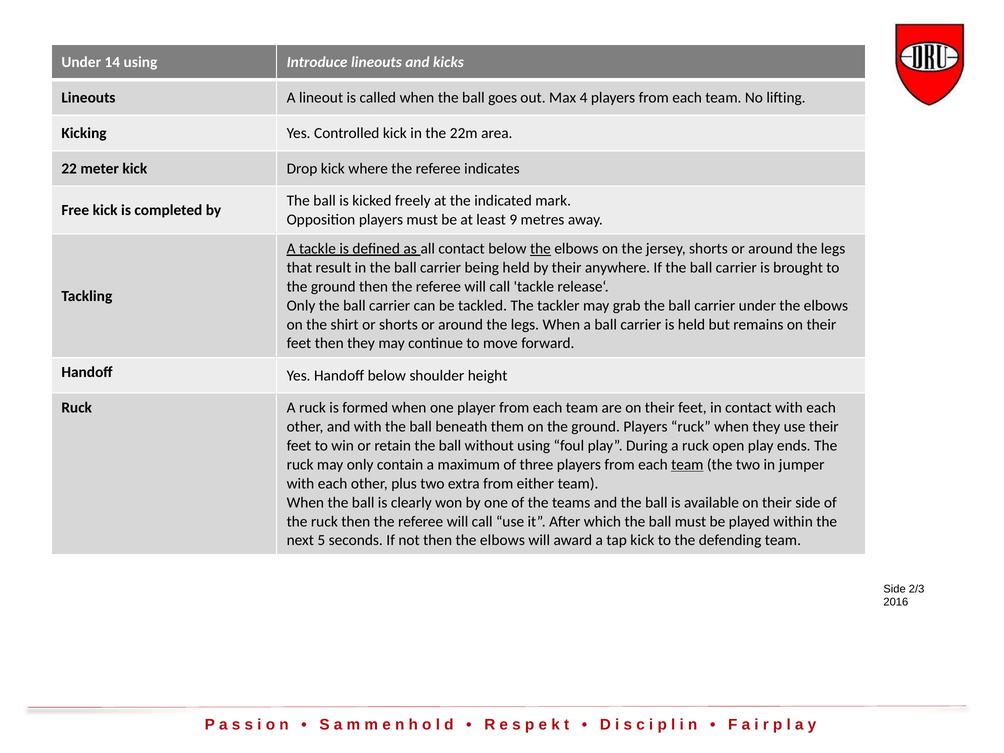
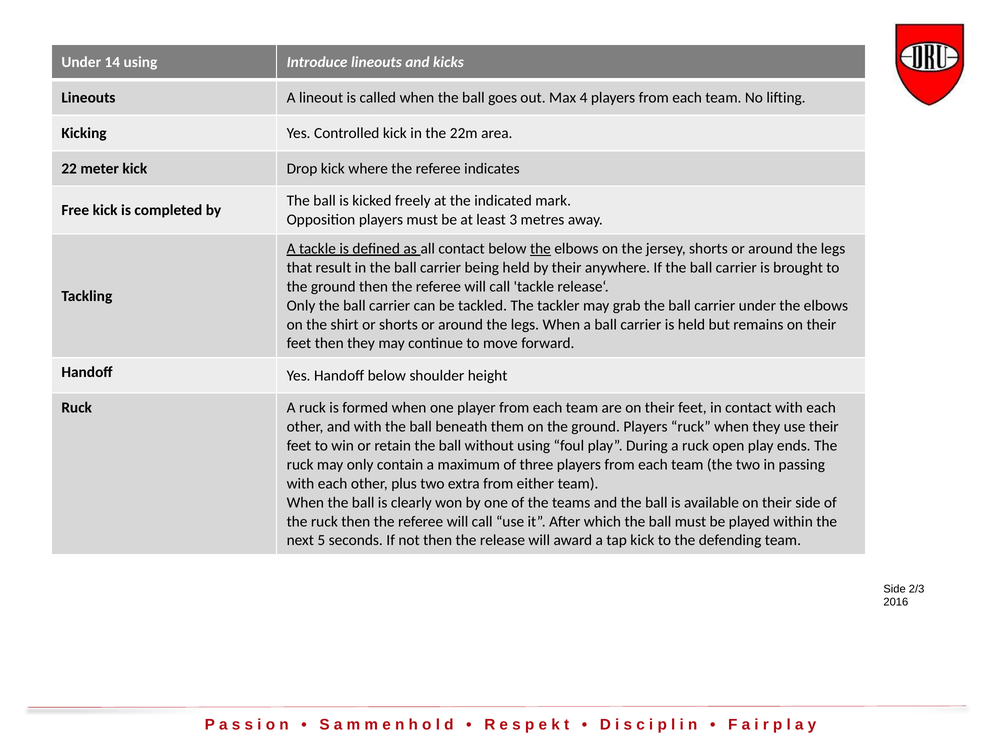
9: 9 -> 3
team at (687, 465) underline: present -> none
jumper: jumper -> passing
then the elbows: elbows -> release
